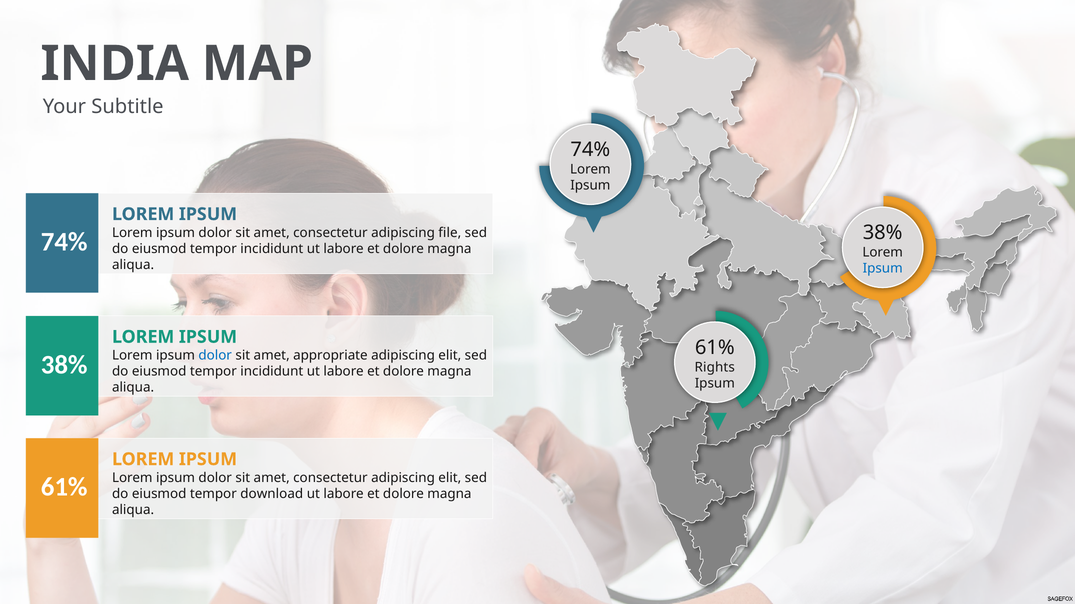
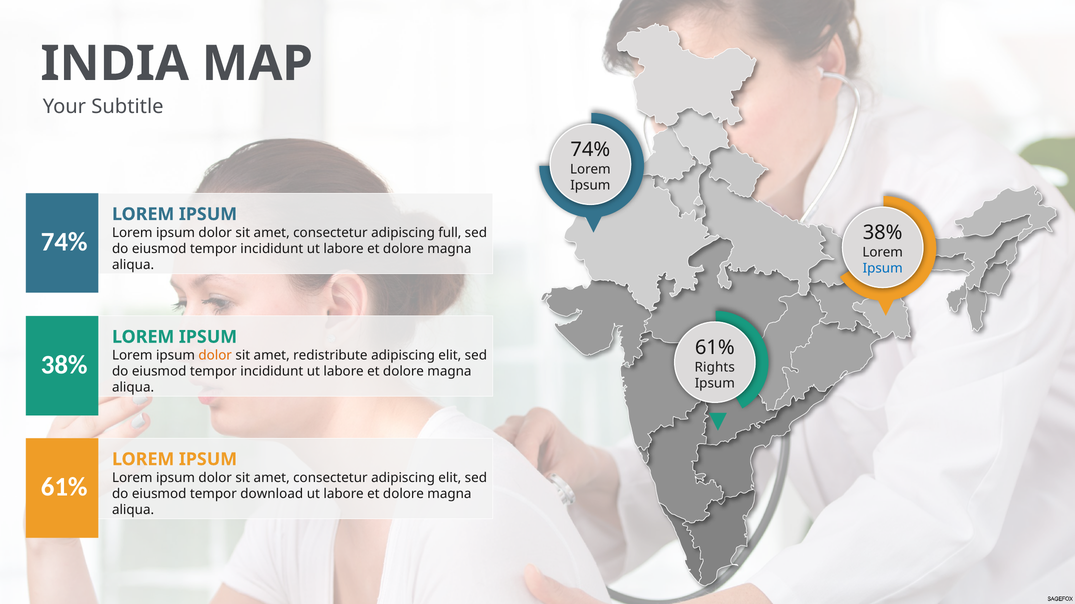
file: file -> full
dolor at (215, 356) colour: blue -> orange
appropriate: appropriate -> redistribute
